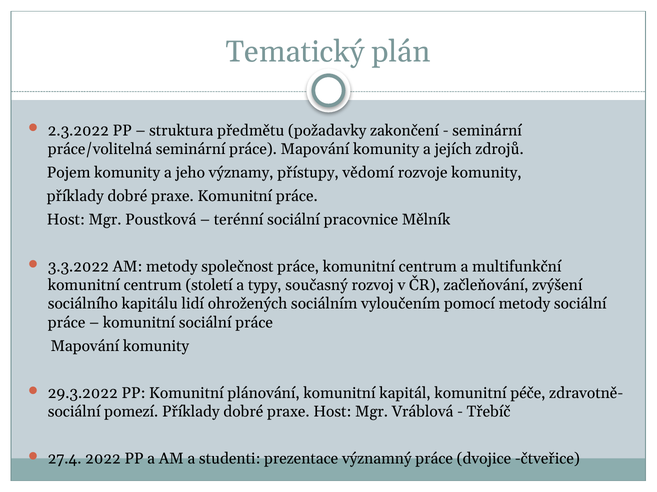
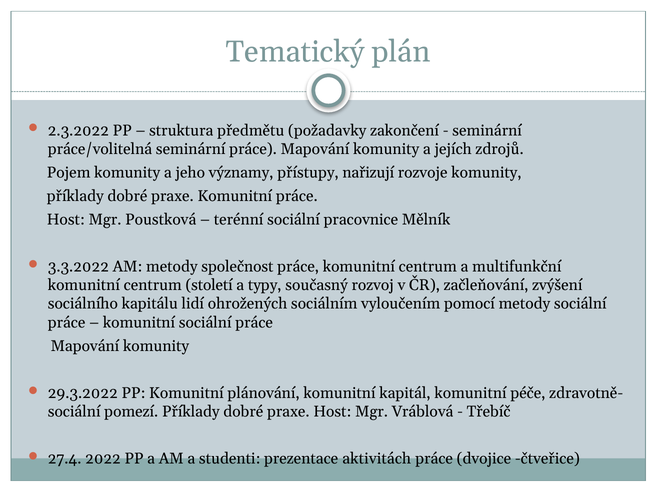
vědomí: vědomí -> nařizují
významný: významný -> aktivitách
